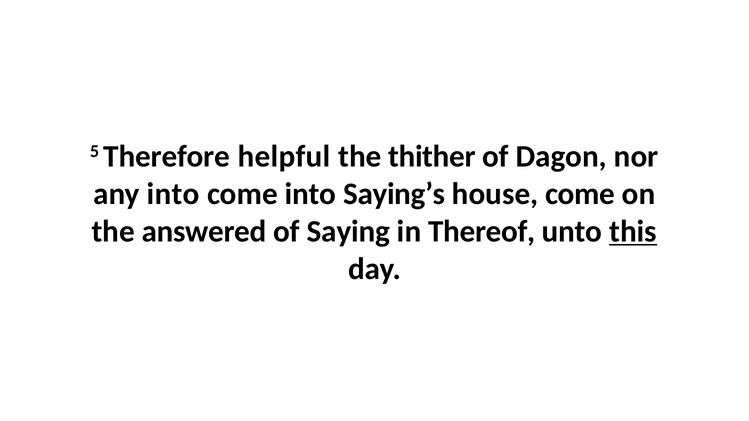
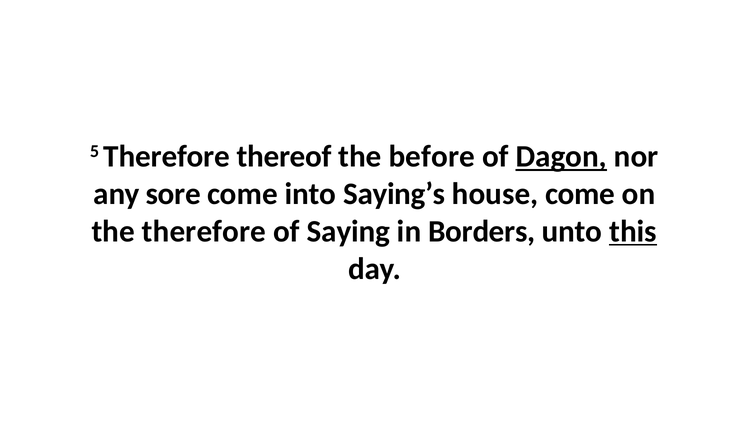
helpful: helpful -> thereof
thither: thither -> before
Dagon underline: none -> present
any into: into -> sore
the answered: answered -> therefore
Thereof: Thereof -> Borders
